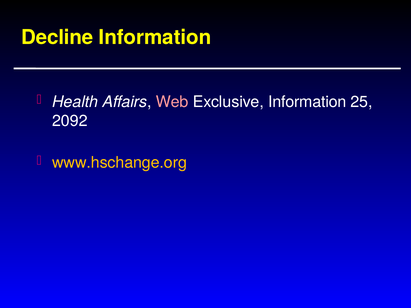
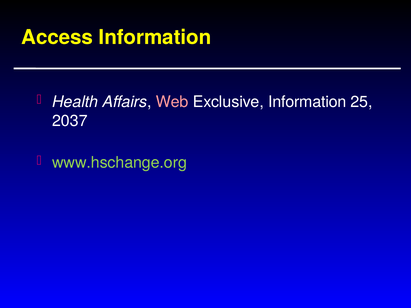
Decline: Decline -> Access
2092: 2092 -> 2037
www.hschange.org colour: yellow -> light green
